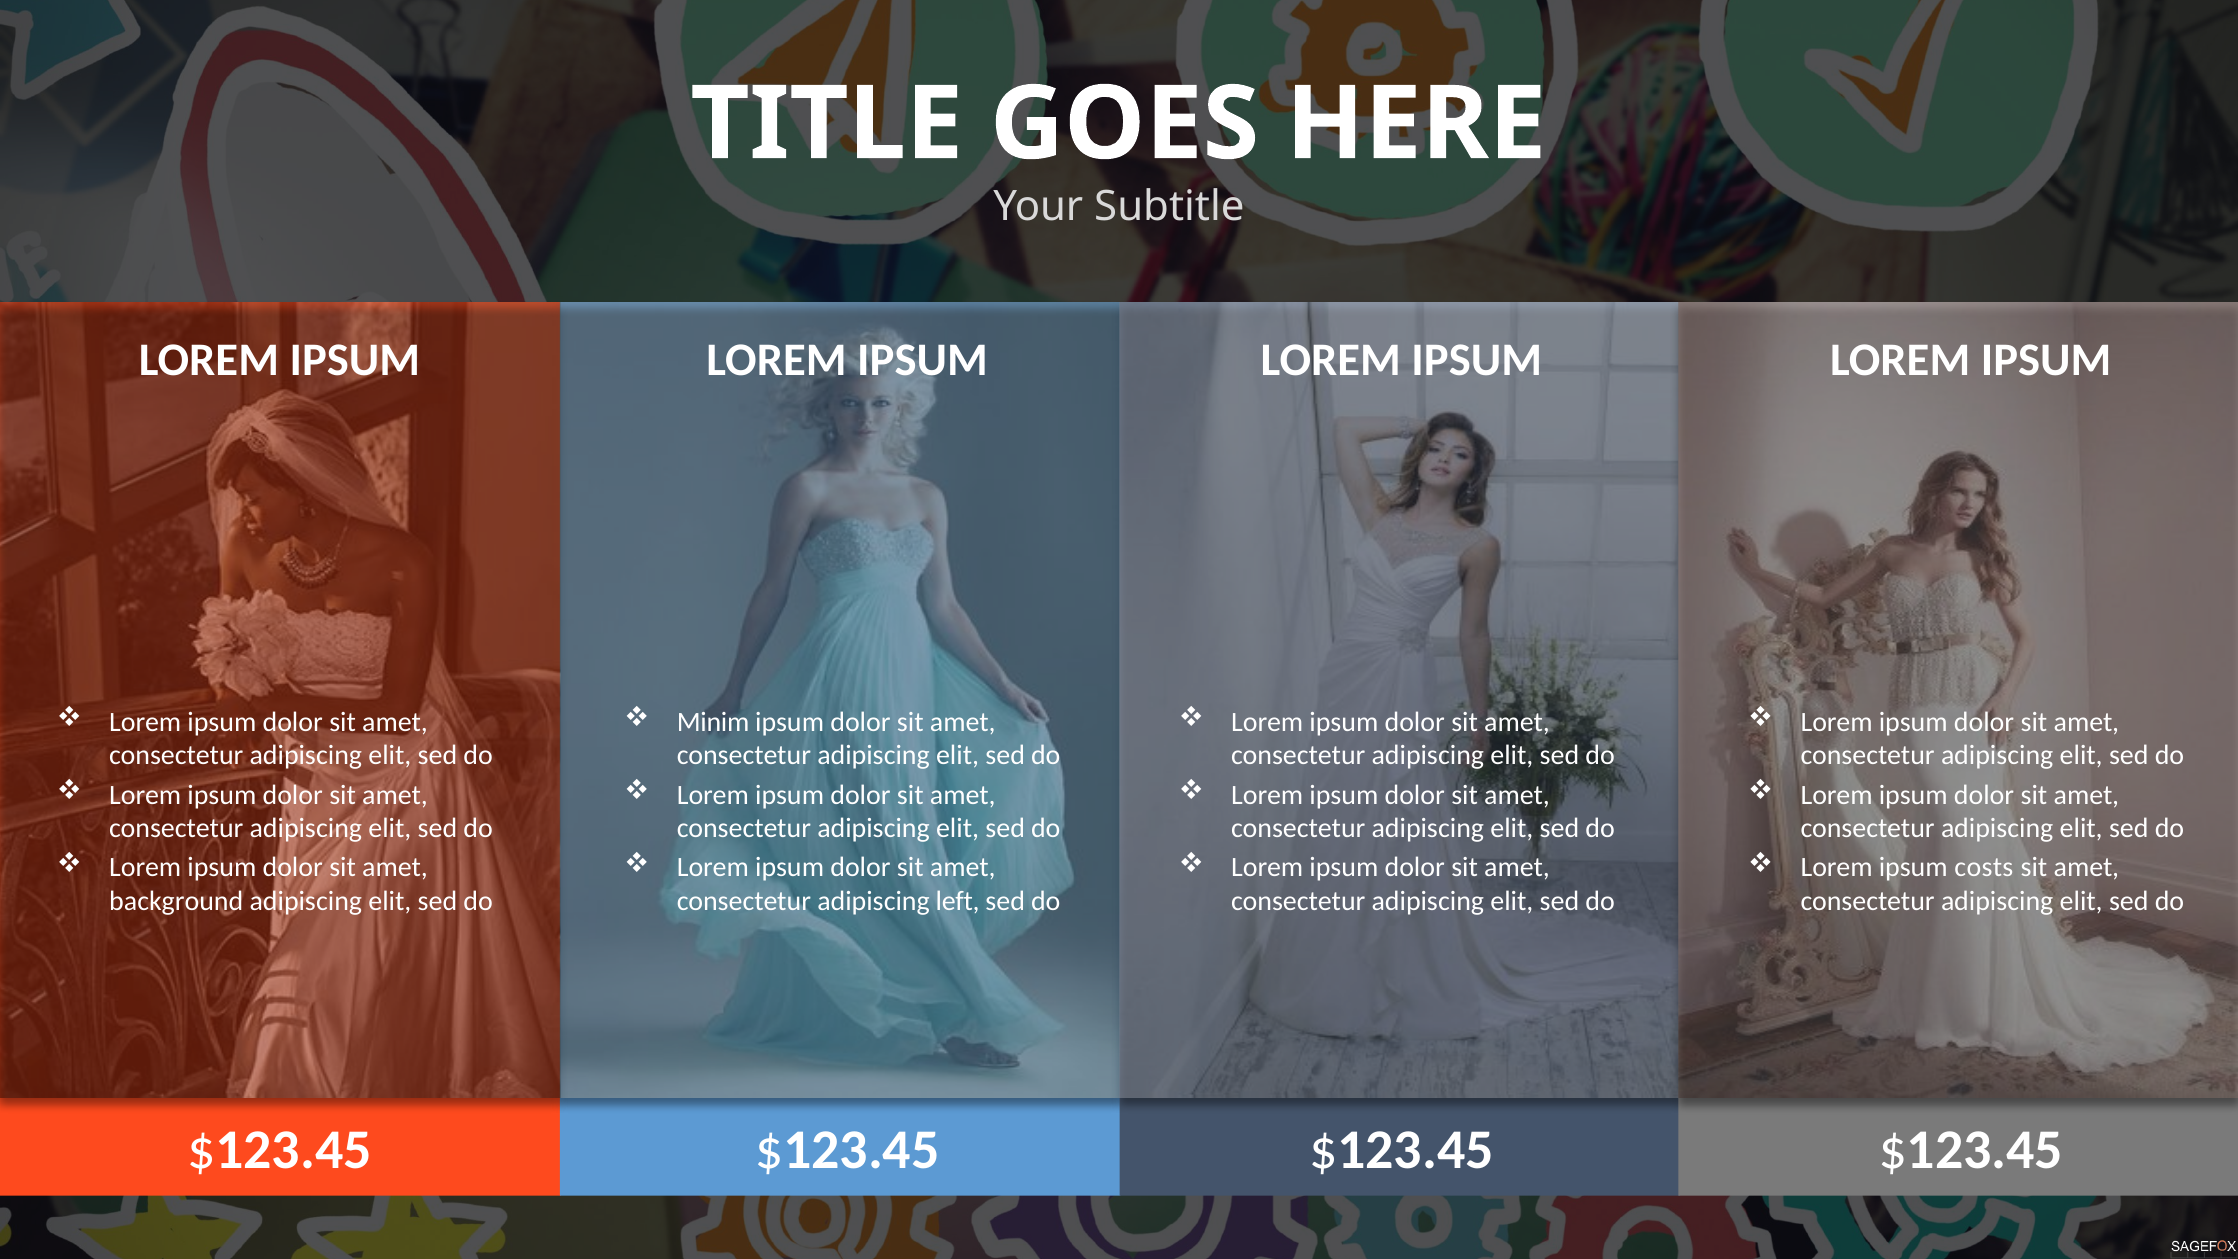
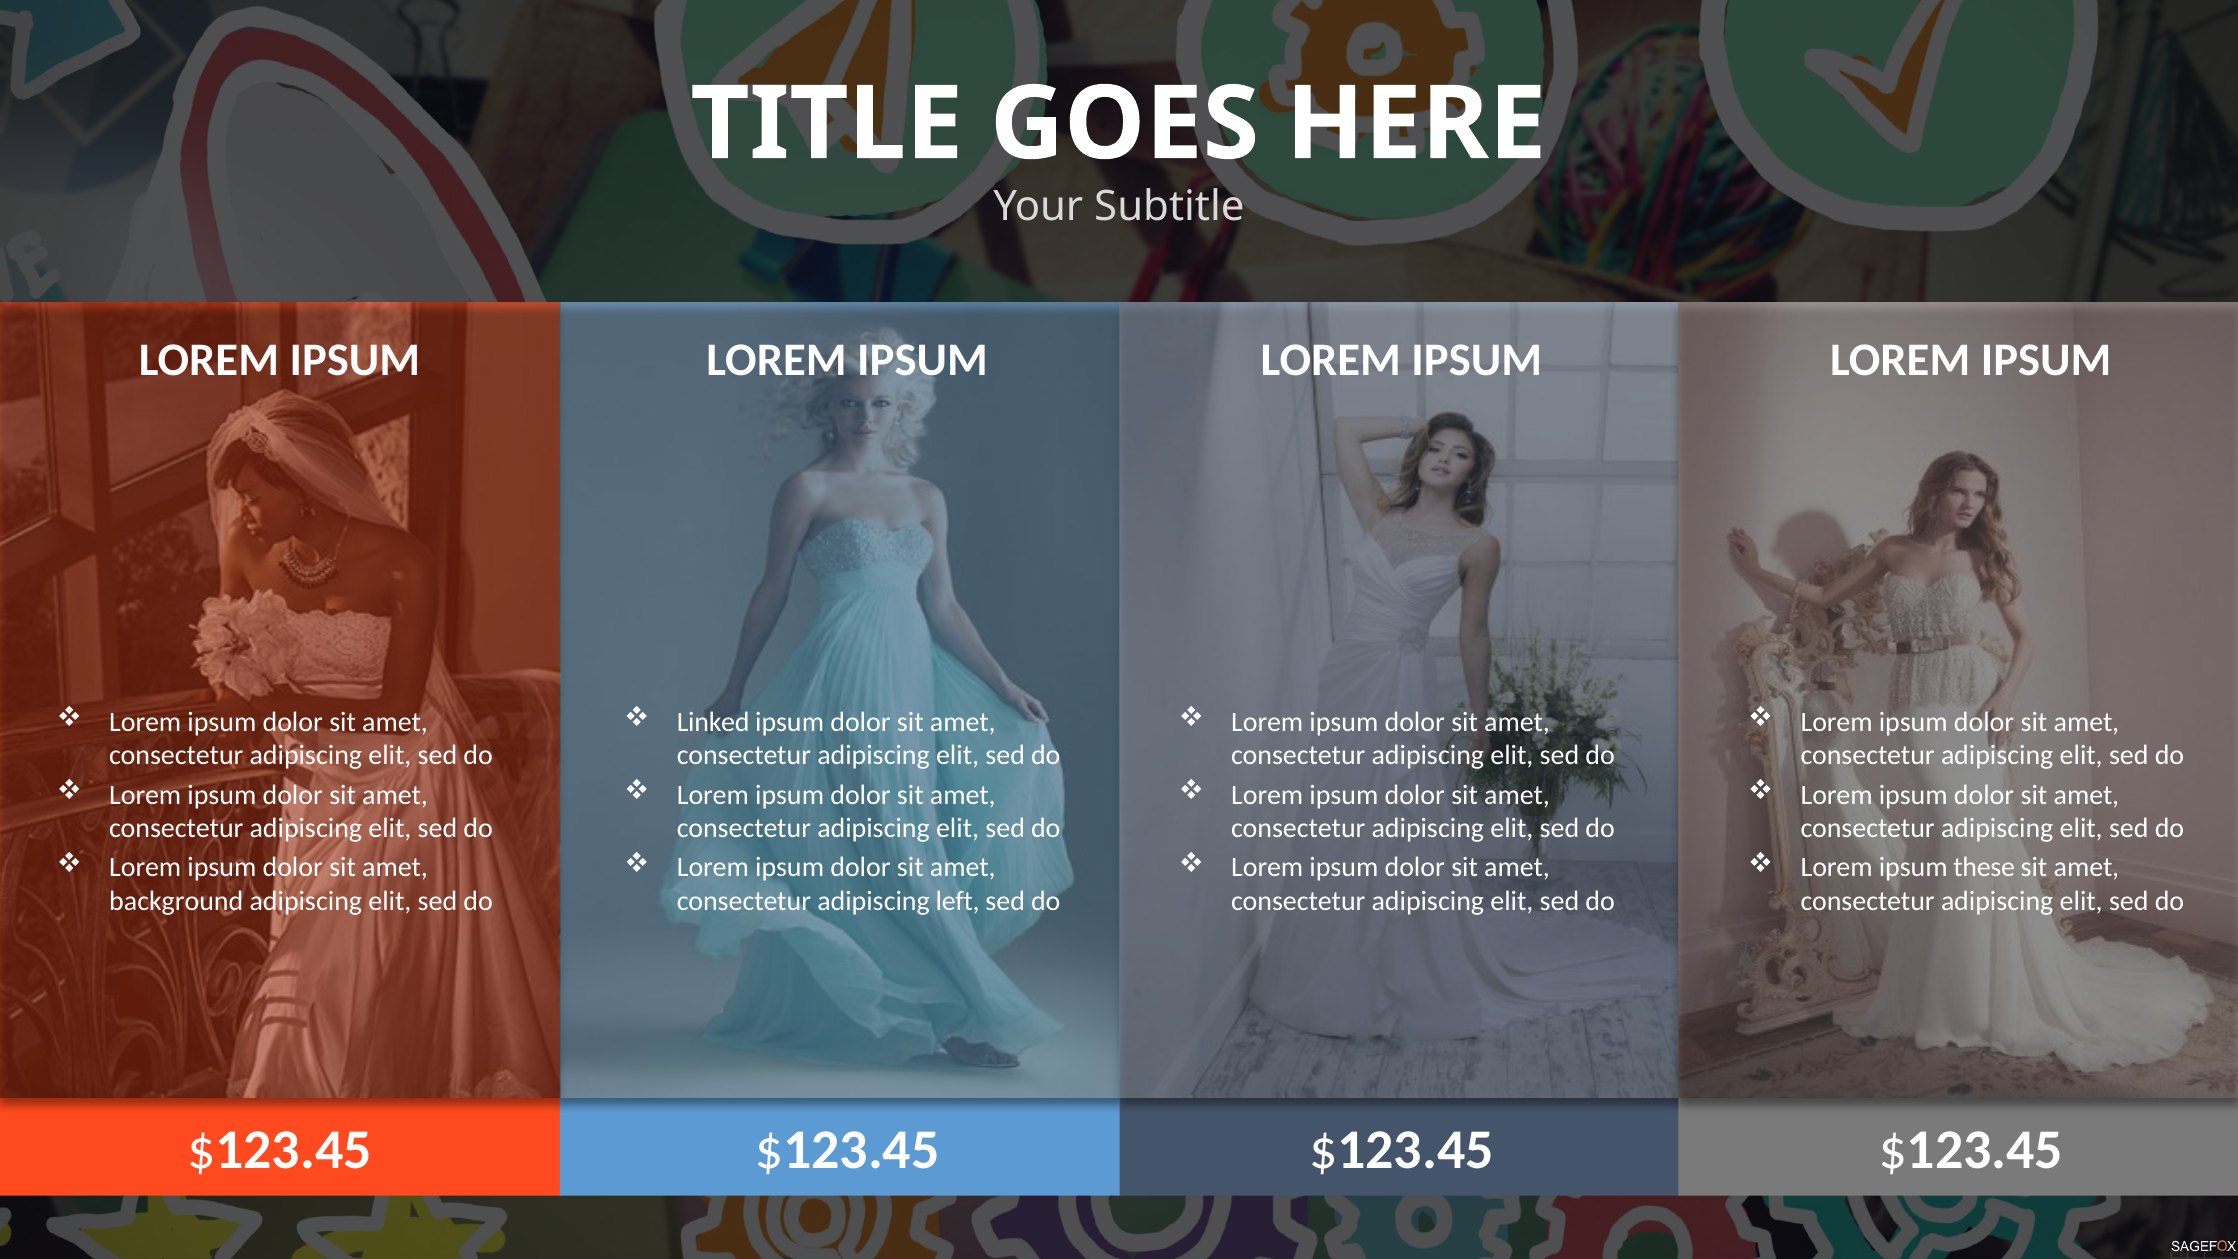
Minim: Minim -> Linked
costs: costs -> these
